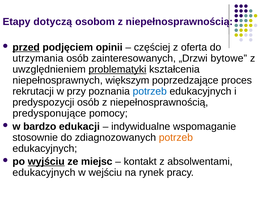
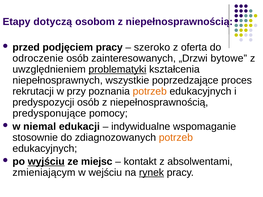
przed underline: present -> none
podjęciem opinii: opinii -> pracy
częściej: częściej -> szeroko
utrzymania: utrzymania -> odroczenie
większym: większym -> wszystkie
potrzeb at (150, 92) colour: blue -> orange
bardzo: bardzo -> niemal
edukacyjnych at (44, 173): edukacyjnych -> zmieniającym
rynek underline: none -> present
